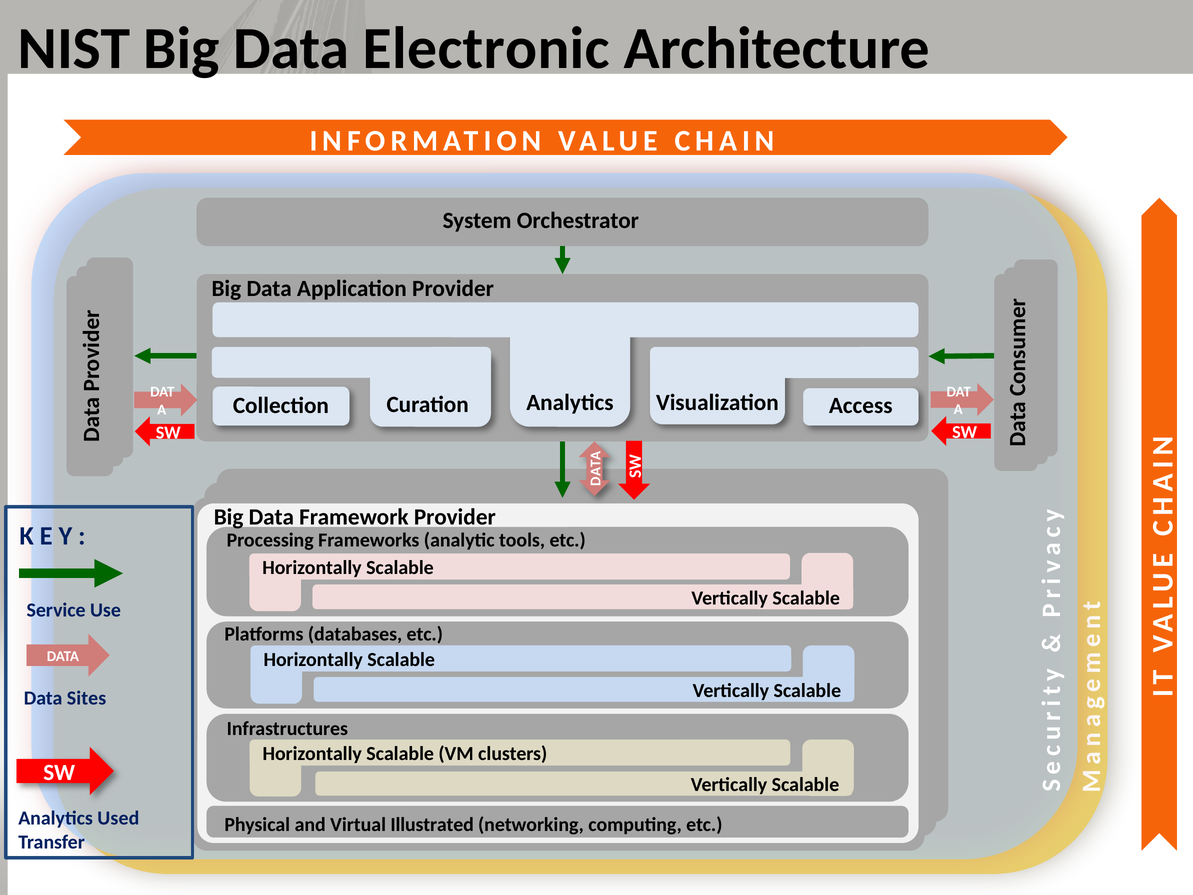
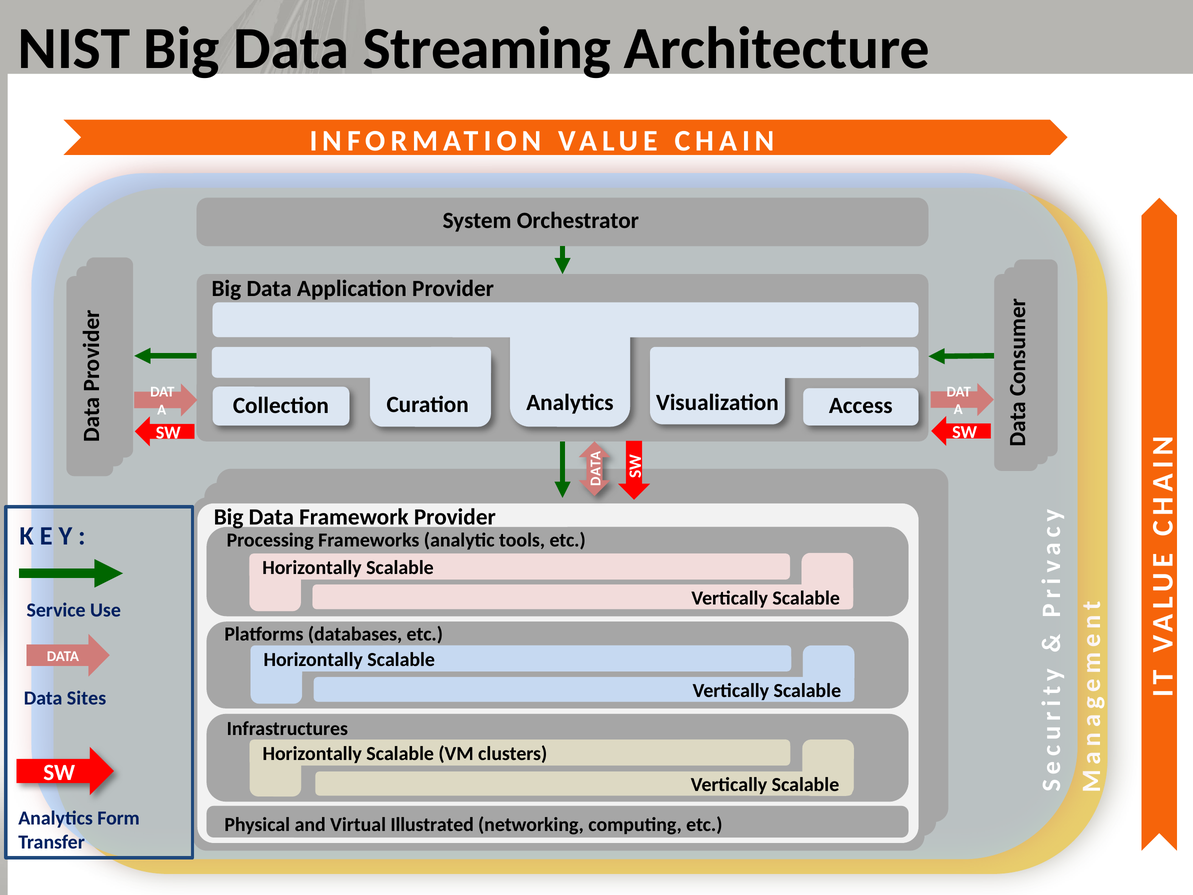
Electronic: Electronic -> Streaming
Used: Used -> Form
